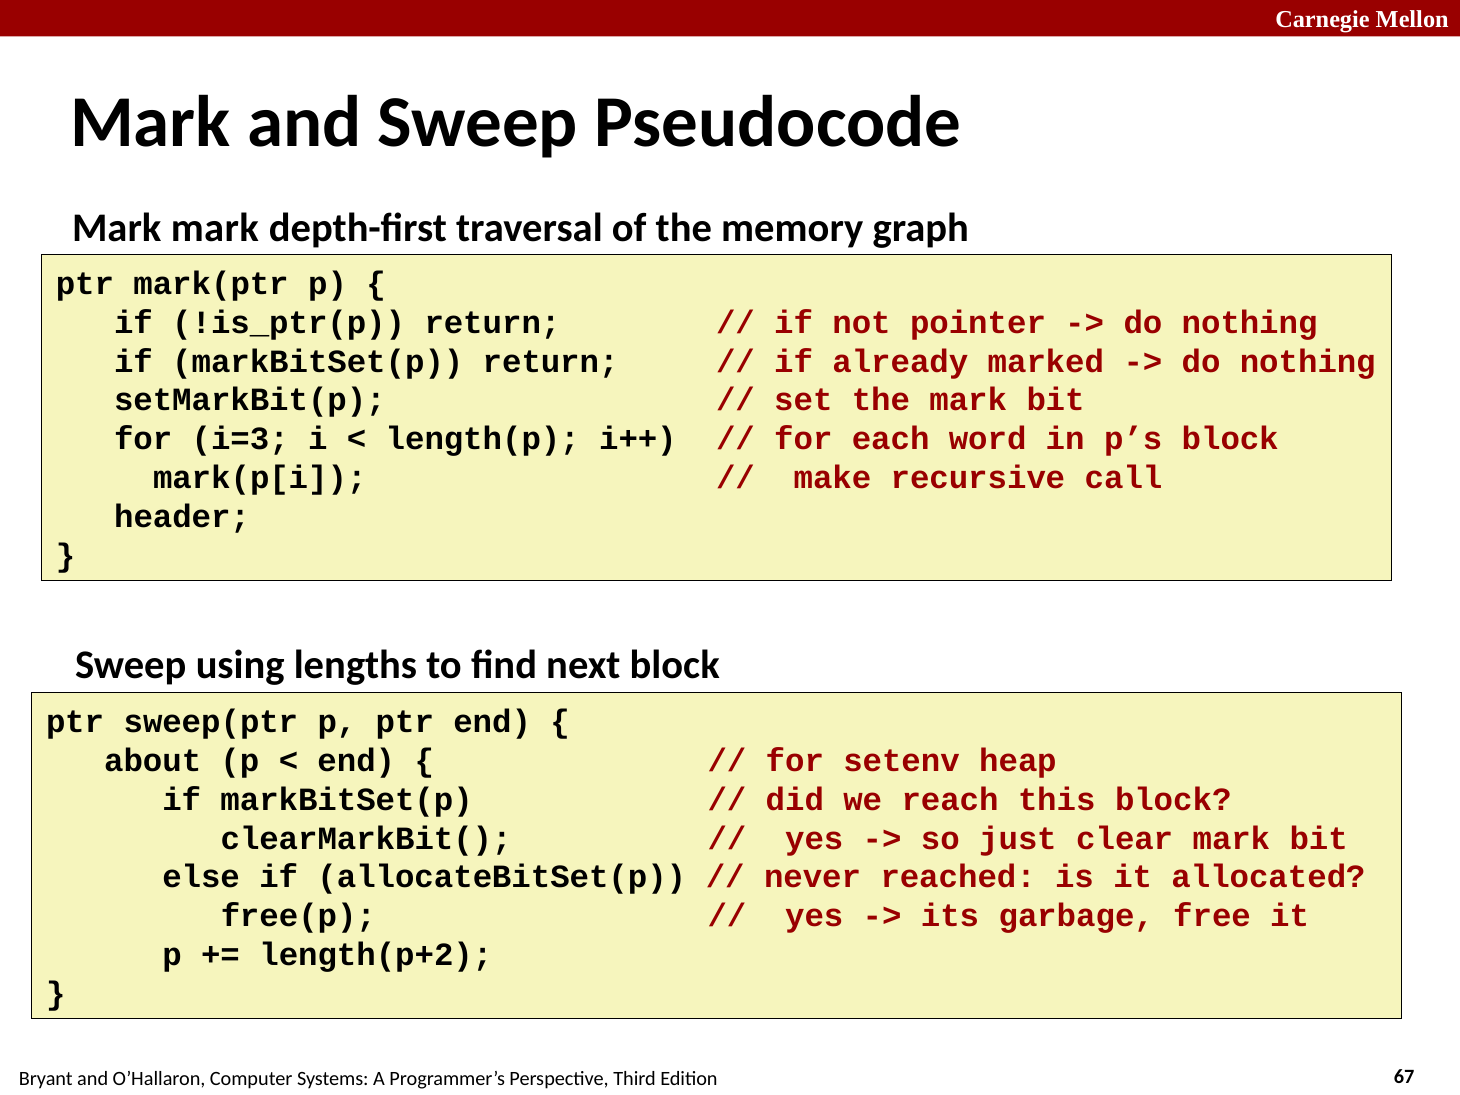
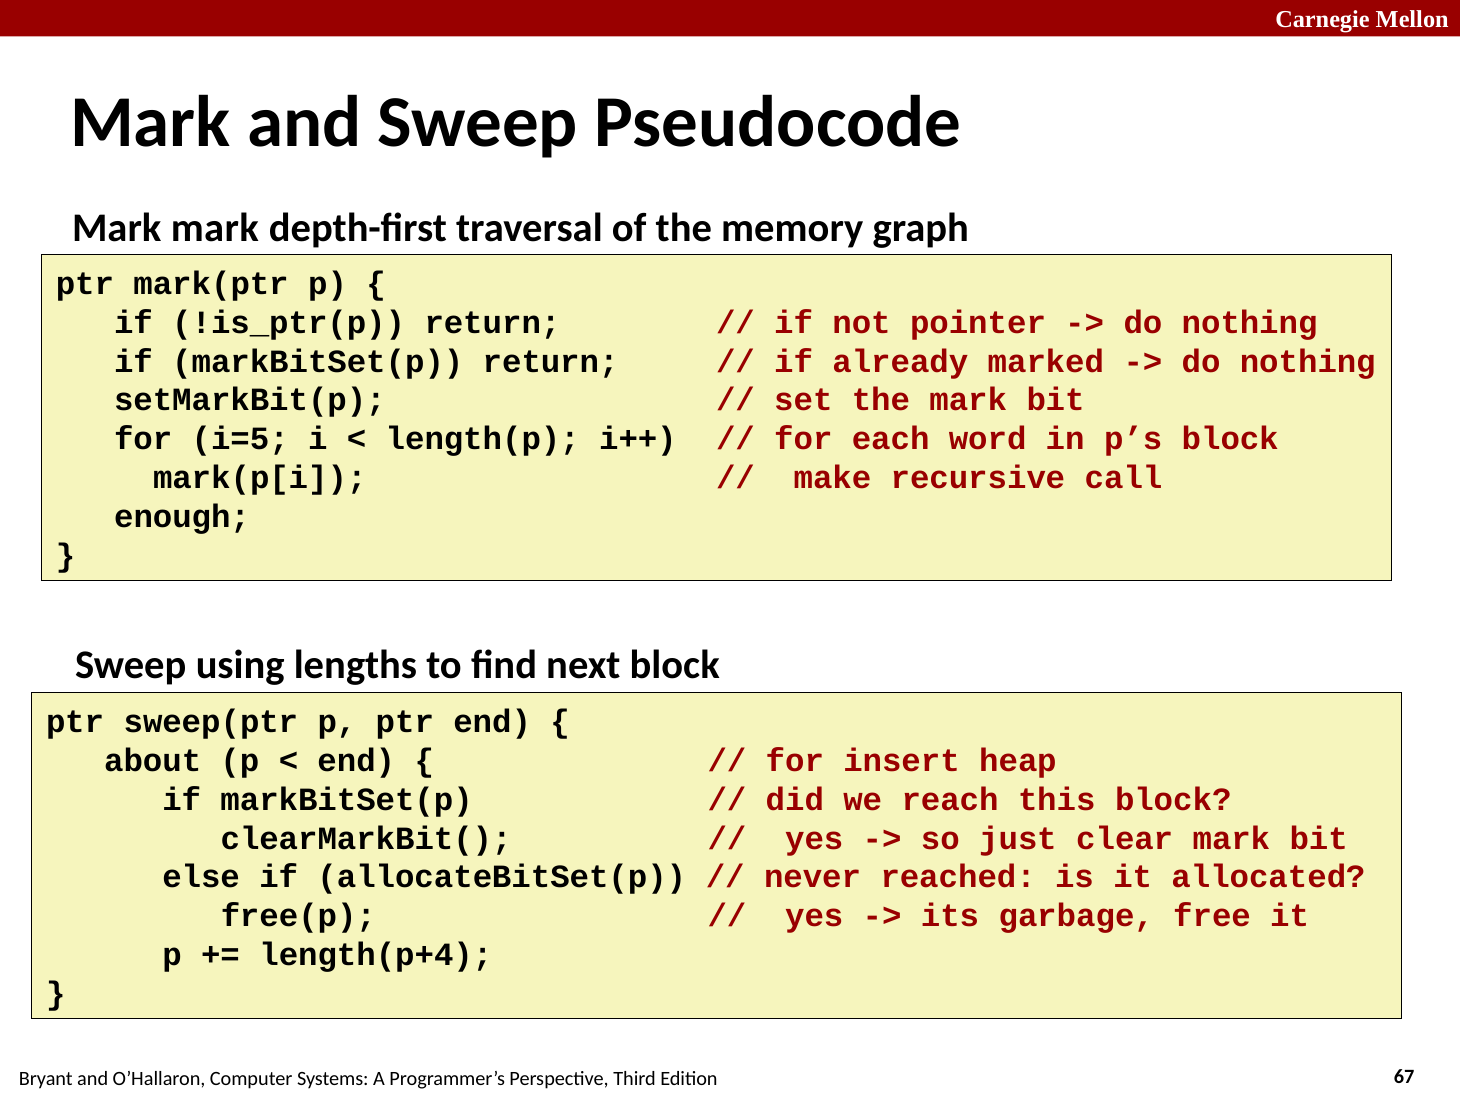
i=3: i=3 -> i=5
header: header -> enough
setenv: setenv -> insert
length(p+2: length(p+2 -> length(p+4
